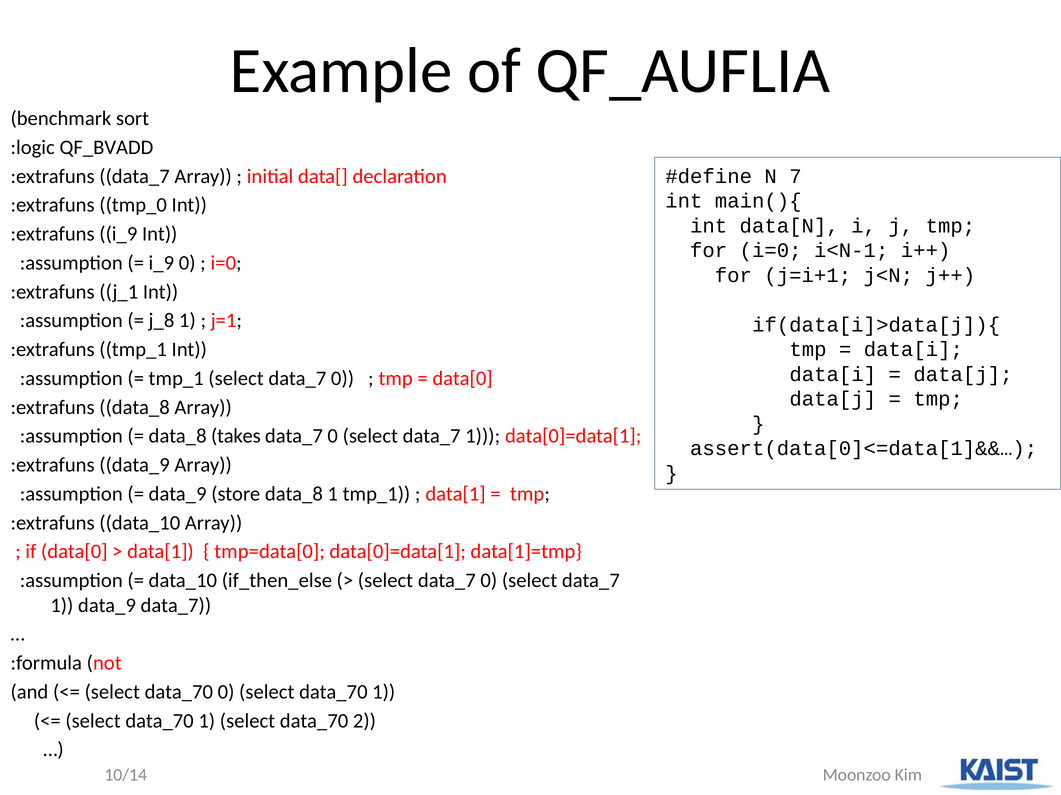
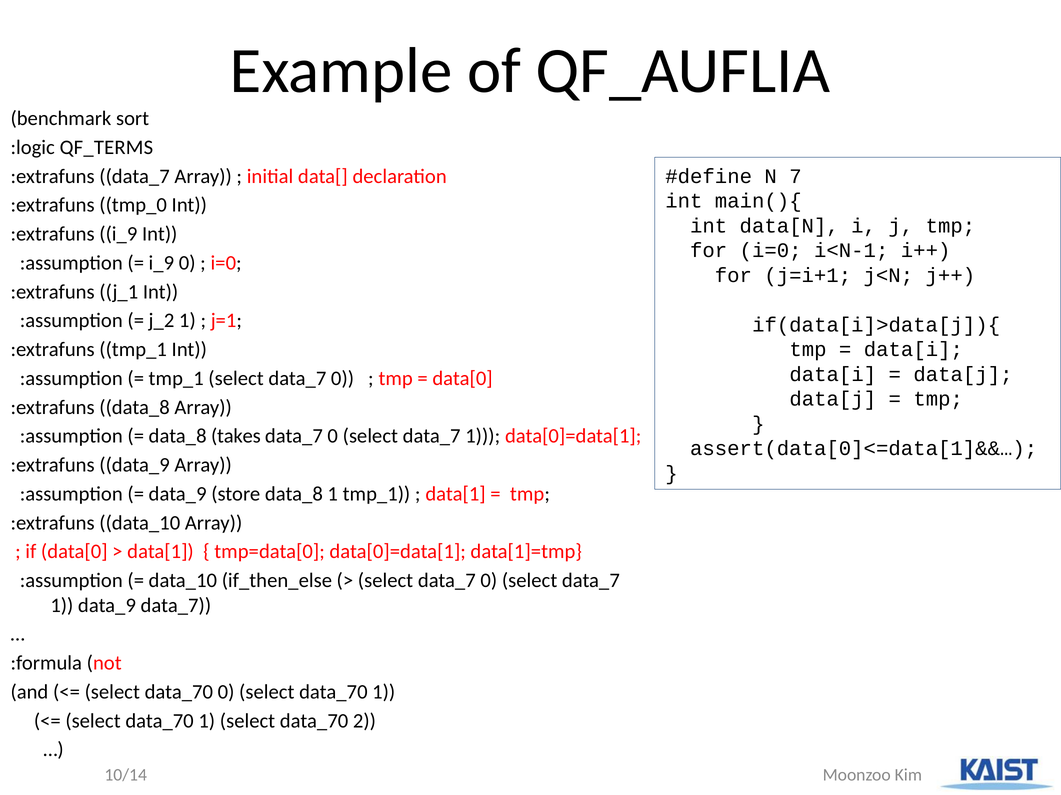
QF_BVADD: QF_BVADD -> QF_TERMS
j_8: j_8 -> j_2
